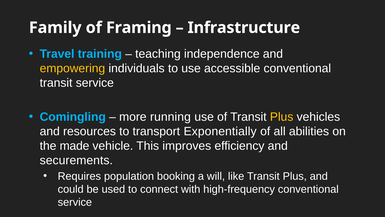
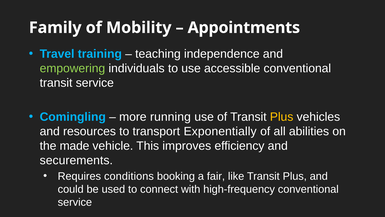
Framing: Framing -> Mobility
Infrastructure: Infrastructure -> Appointments
empowering colour: yellow -> light green
population: population -> conditions
will: will -> fair
